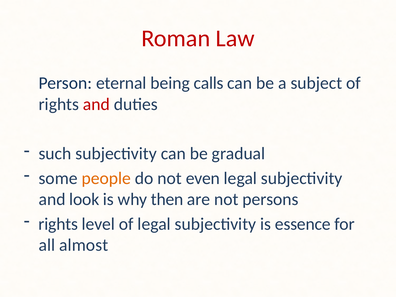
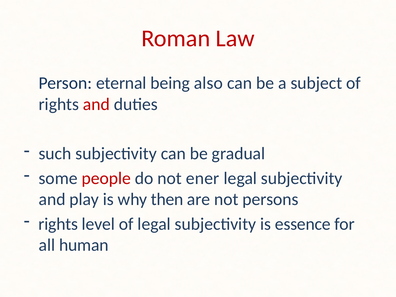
calls: calls -> also
people colour: orange -> red
even: even -> ener
look: look -> play
almost: almost -> human
